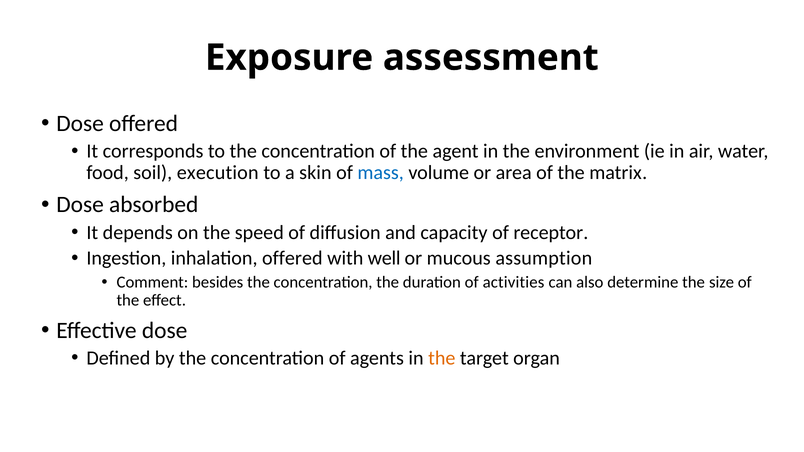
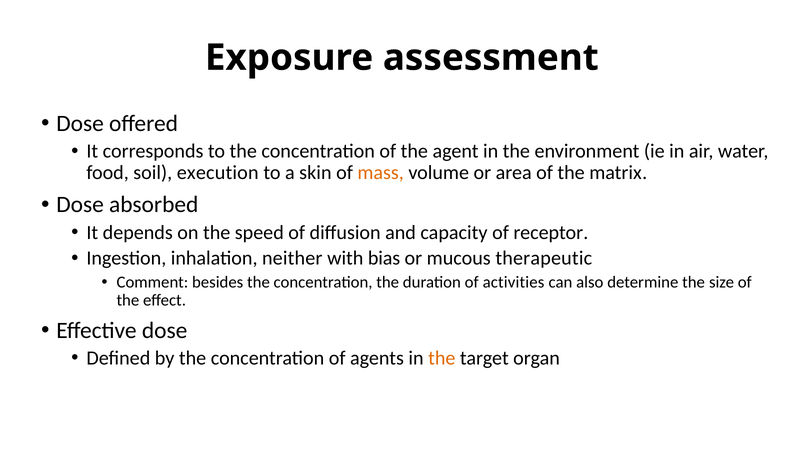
mass colour: blue -> orange
inhalation offered: offered -> neither
well: well -> bias
assumption: assumption -> therapeutic
